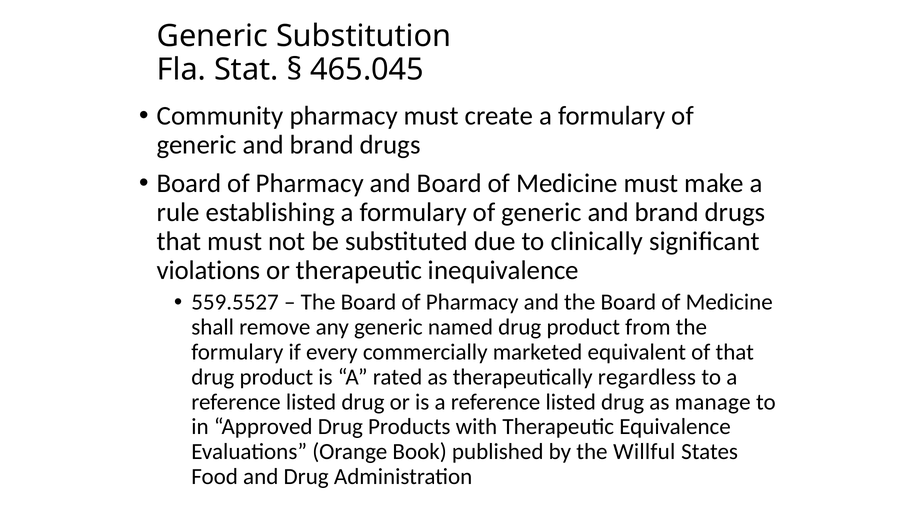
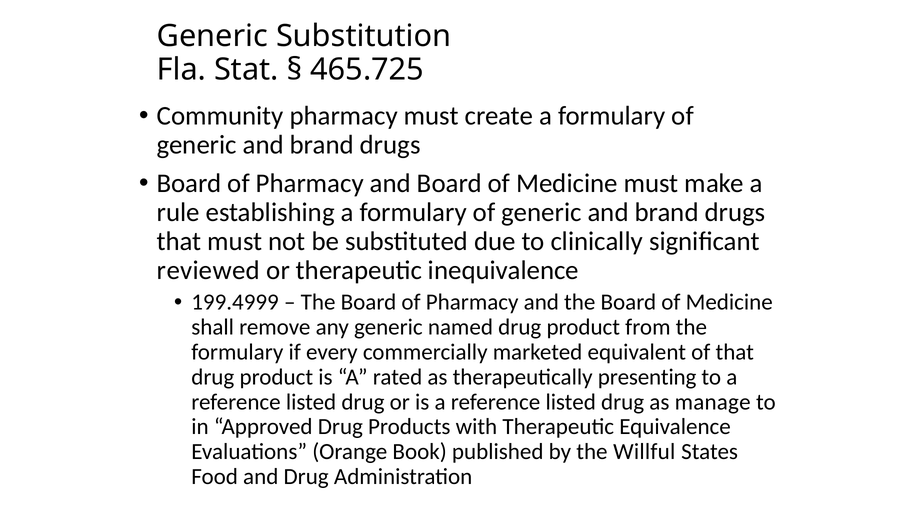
465.045: 465.045 -> 465.725
violations: violations -> reviewed
559.5527: 559.5527 -> 199.4999
regardless: regardless -> presenting
